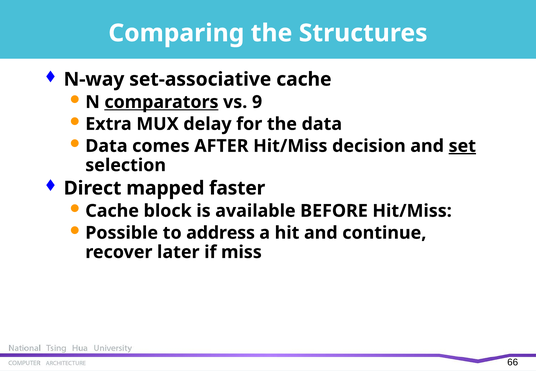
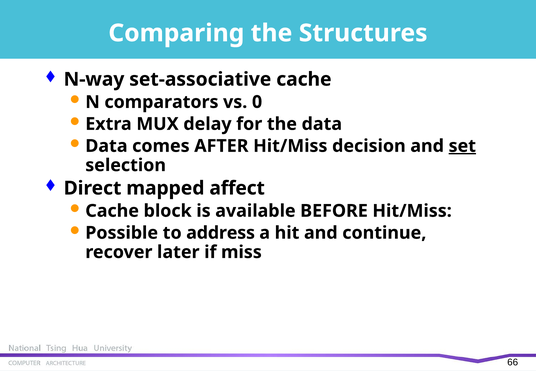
comparators underline: present -> none
9: 9 -> 0
faster: faster -> affect
